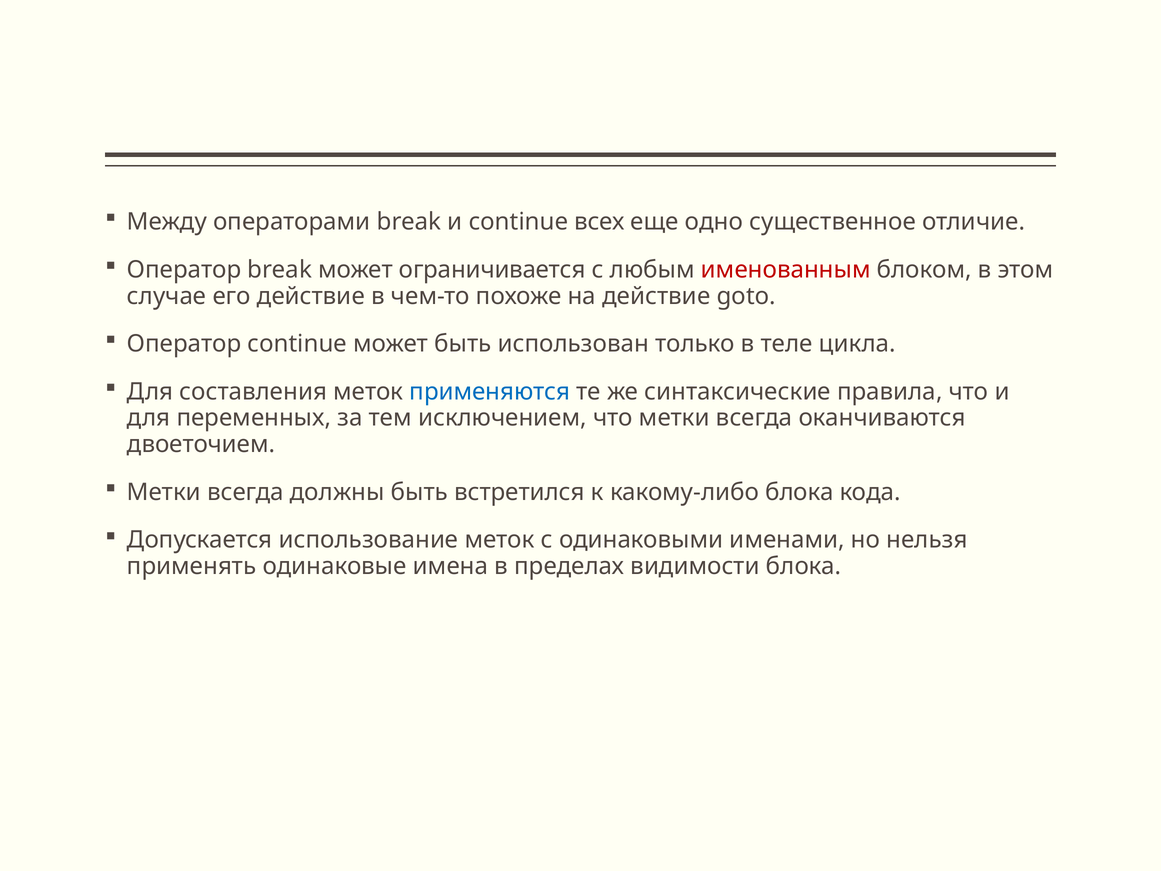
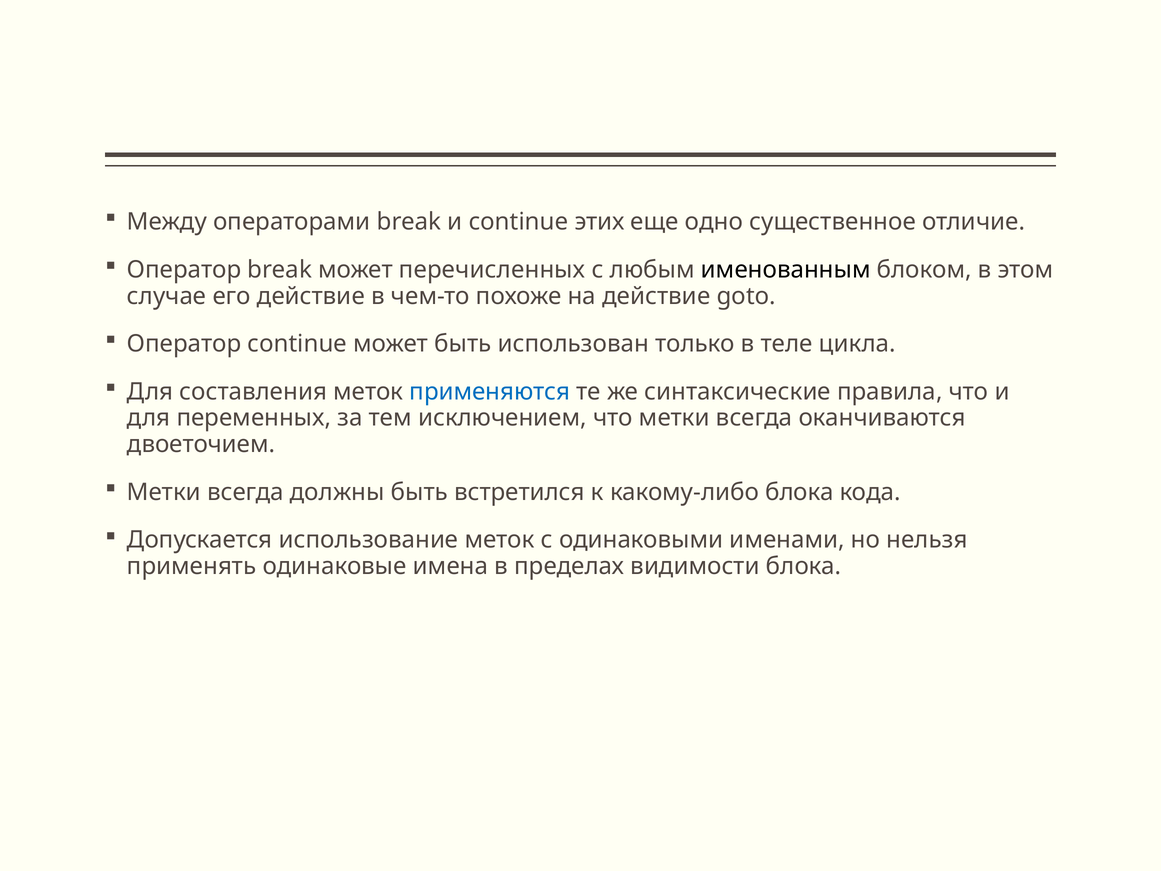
всех: всех -> этих
ограничивается: ограничивается -> перечисленных
именованным colour: red -> black
